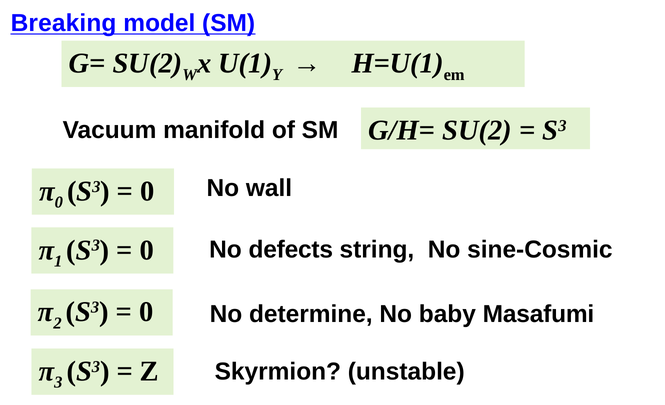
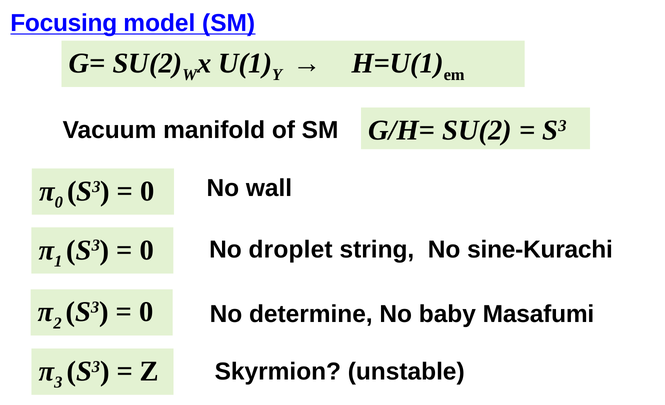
Breaking: Breaking -> Focusing
defects: defects -> droplet
sine-Cosmic: sine-Cosmic -> sine-Kurachi
